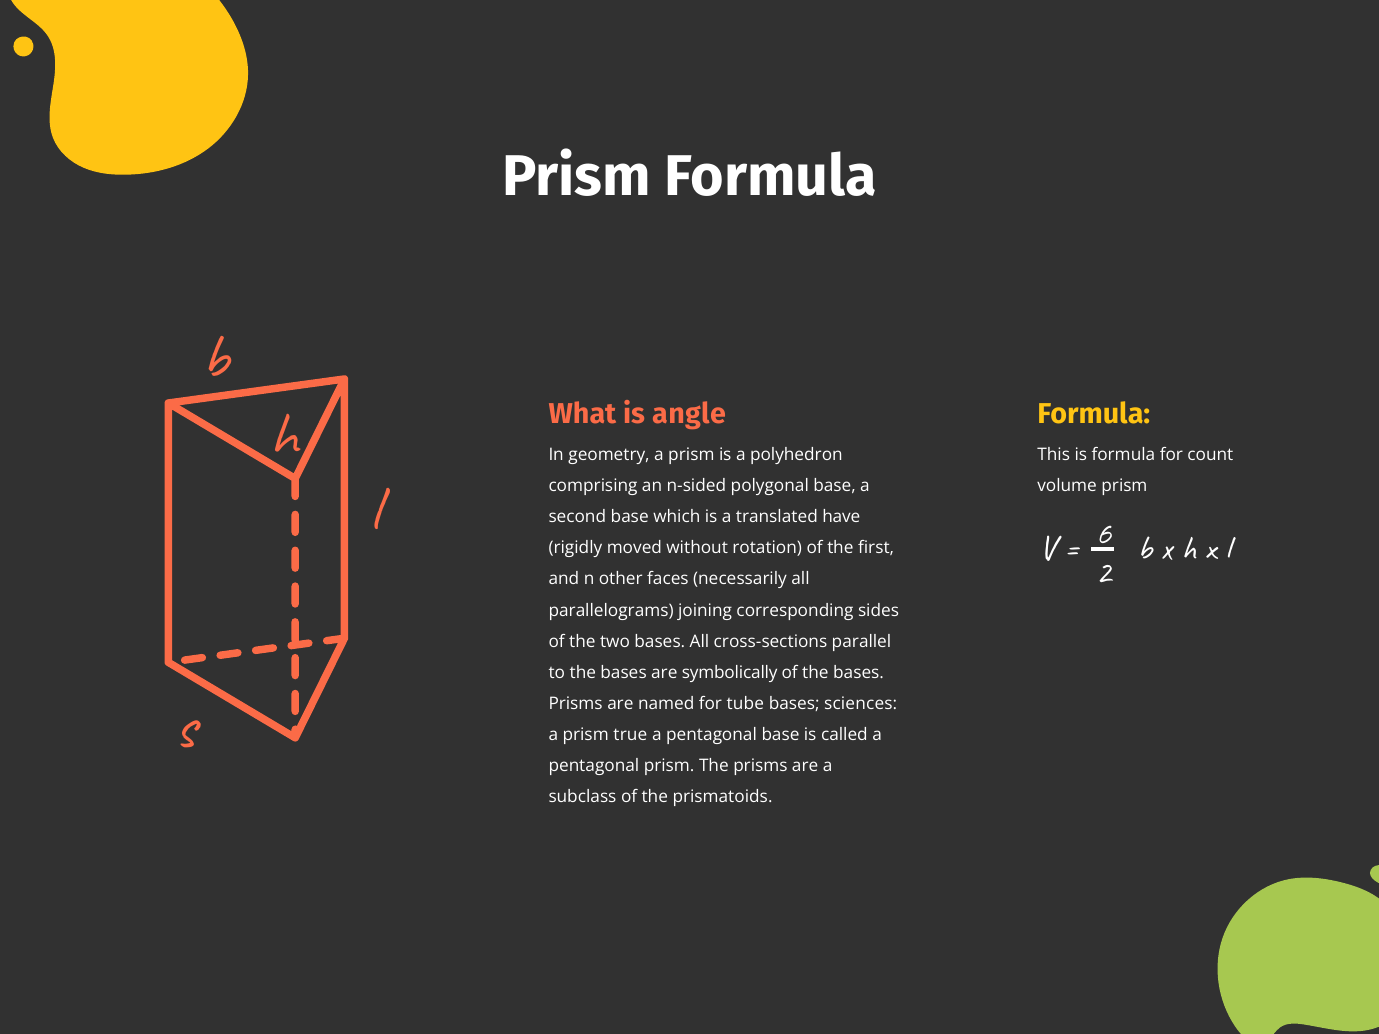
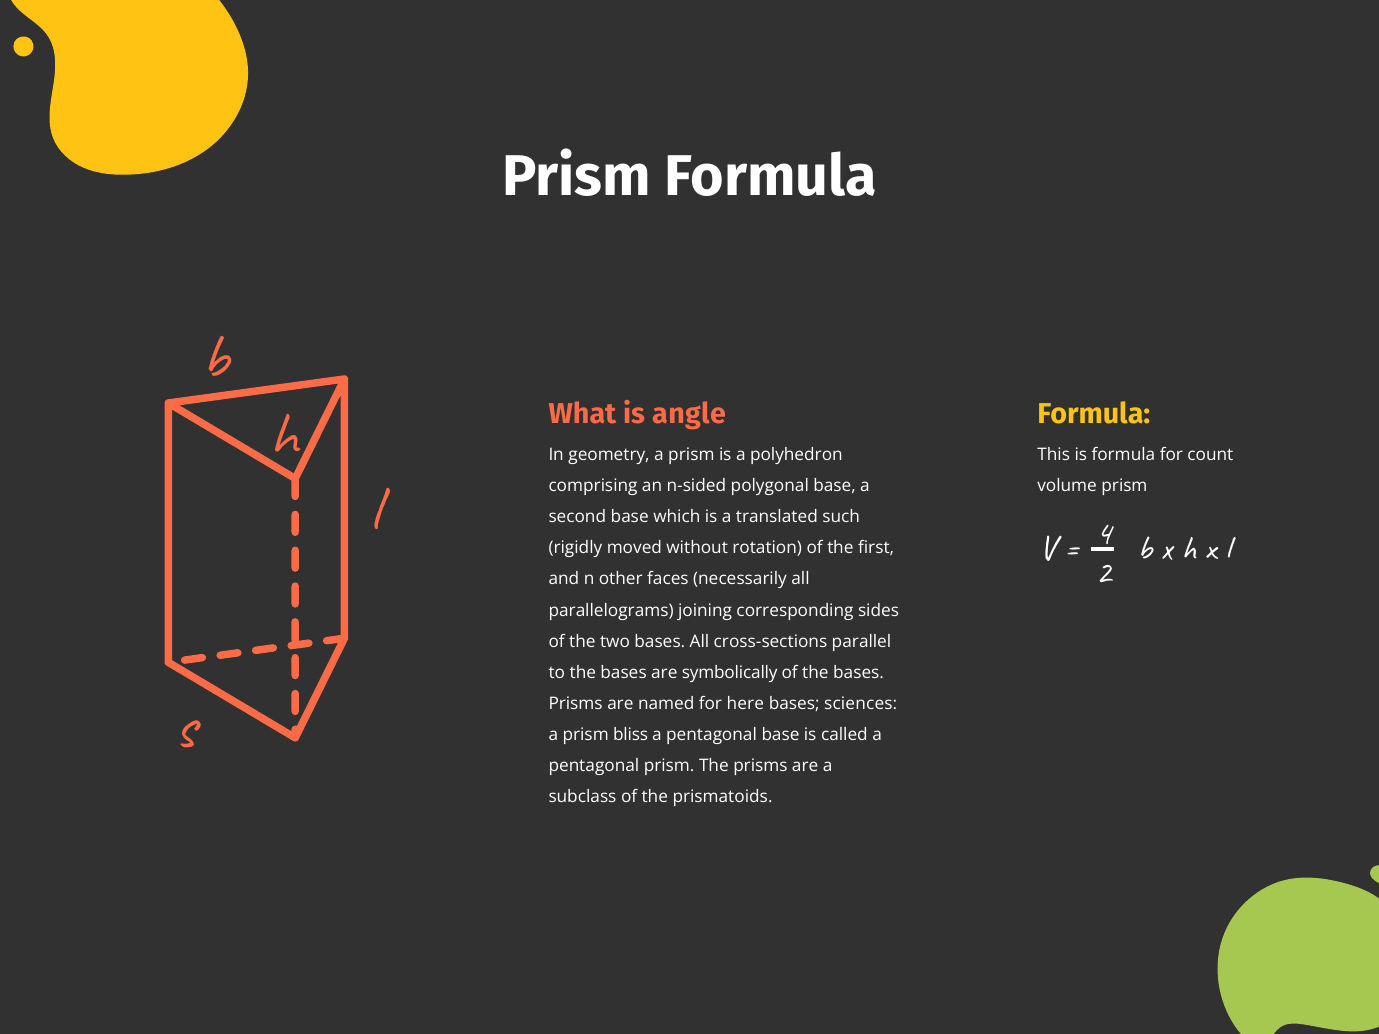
have: have -> such
6: 6 -> 4
tube: tube -> here
true: true -> bliss
